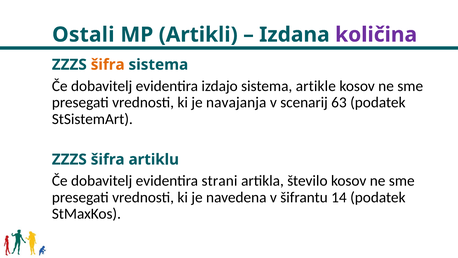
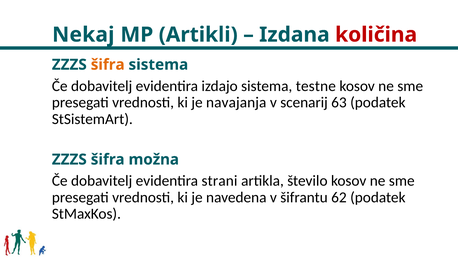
Ostali: Ostali -> Nekaj
količina colour: purple -> red
artikle: artikle -> testne
artiklu: artiklu -> možna
14: 14 -> 62
